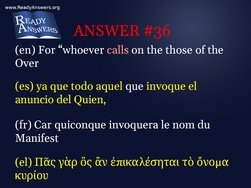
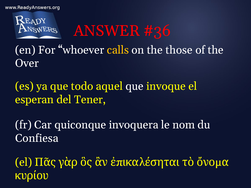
calls colour: pink -> yellow
anuncio: anuncio -> esperan
Quien: Quien -> Tener
Manifest: Manifest -> Confiesa
